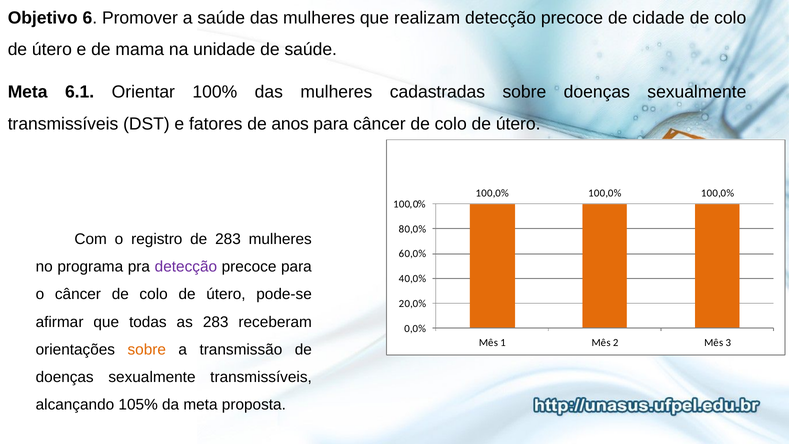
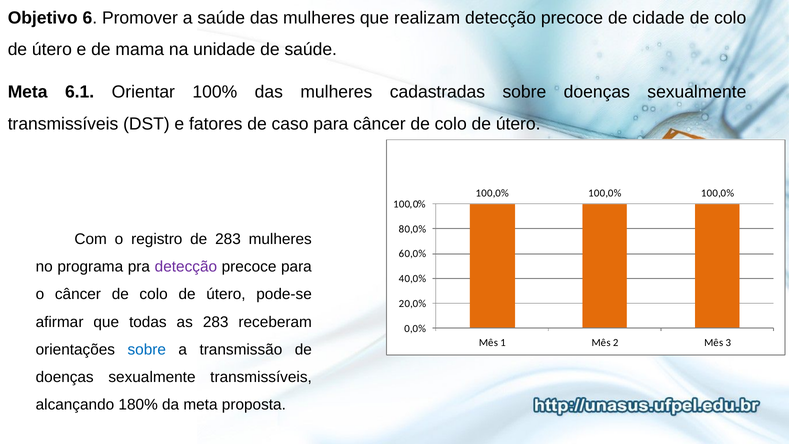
anos: anos -> caso
sobre at (147, 350) colour: orange -> blue
105%: 105% -> 180%
